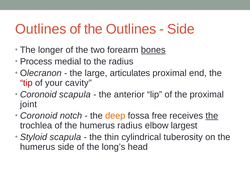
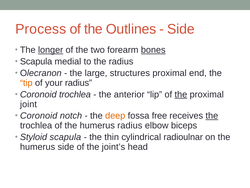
Outlines at (41, 29): Outlines -> Process
longer underline: none -> present
Process at (36, 61): Process -> Scapula
articulates: articulates -> structures
tip colour: red -> orange
your cavity: cavity -> radius
Coronoid scapula: scapula -> trochlea
the at (181, 94) underline: none -> present
largest: largest -> biceps
tuberosity: tuberosity -> radioulnar
long’s: long’s -> joint’s
